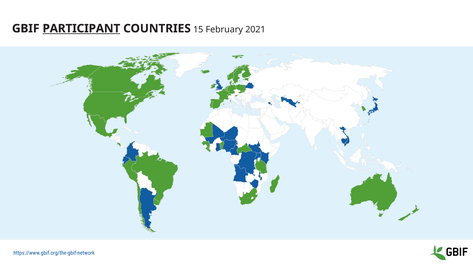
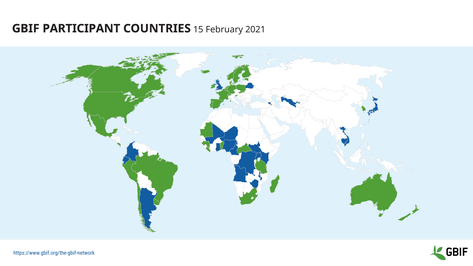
PARTICIPANT underline: present -> none
